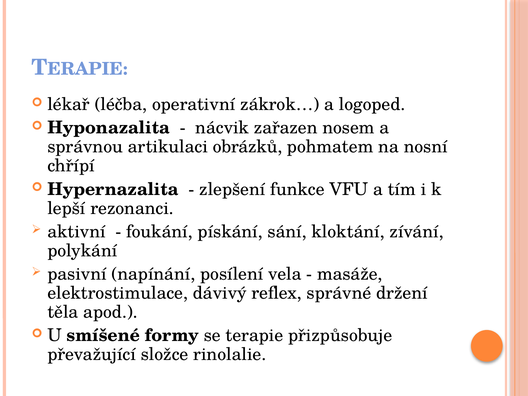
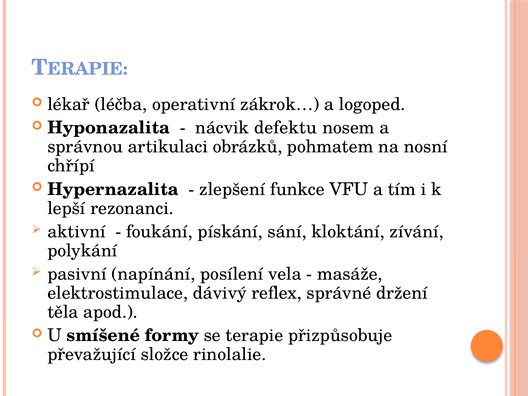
zařazen: zařazen -> defektu
